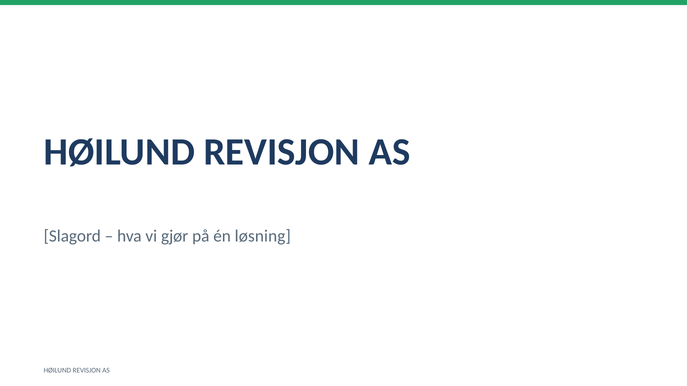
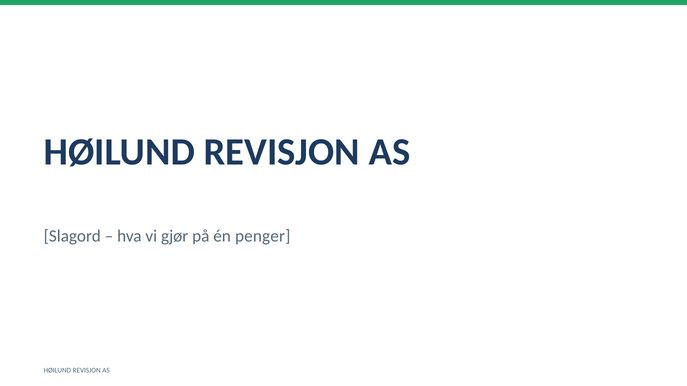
løsning: løsning -> penger
